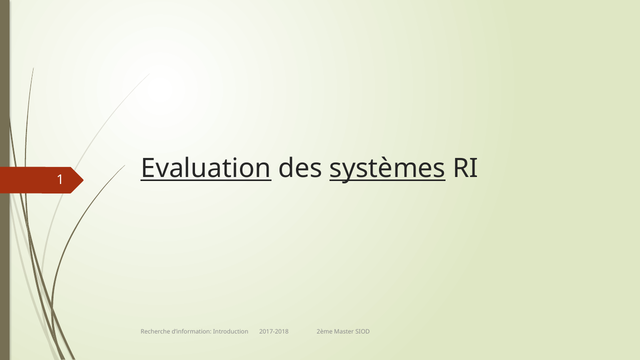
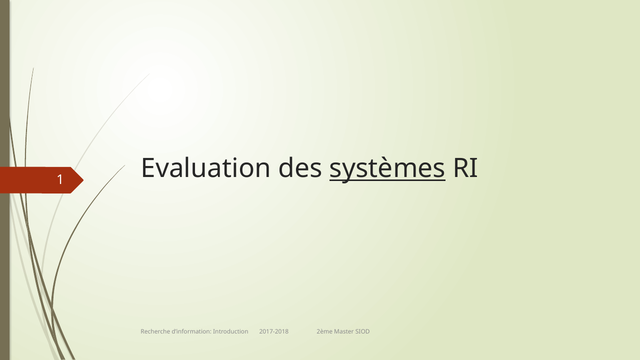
Evaluation underline: present -> none
